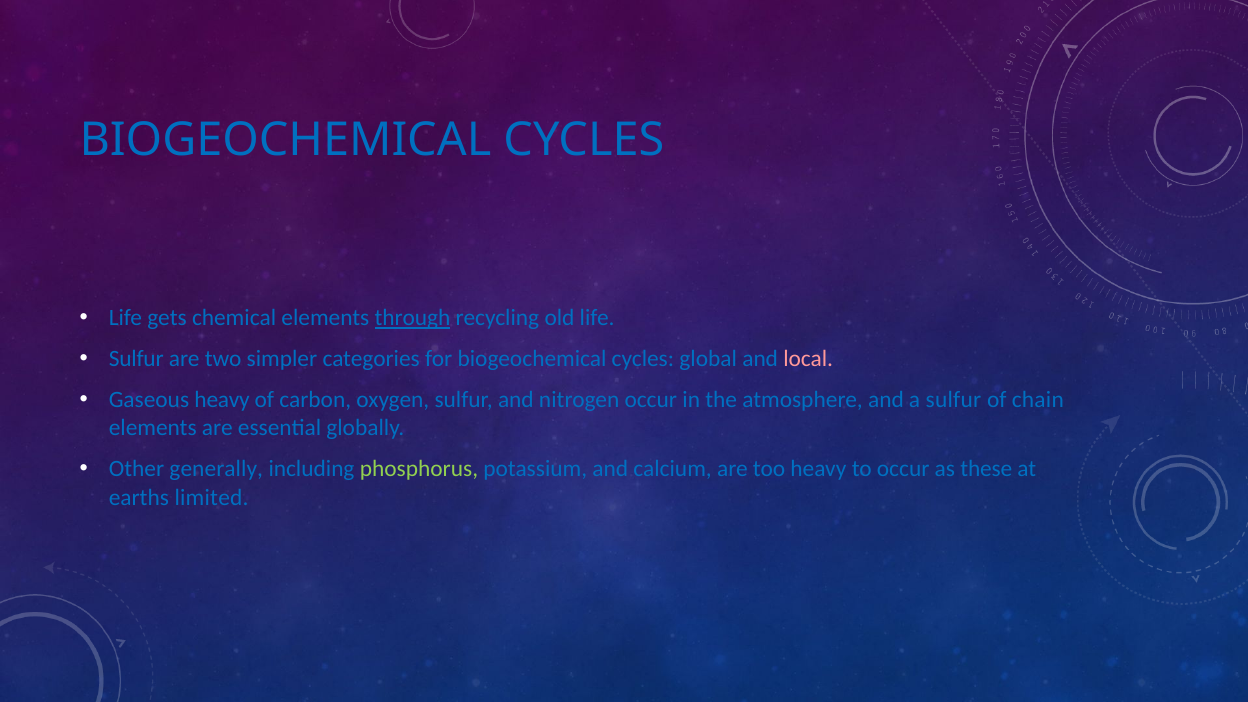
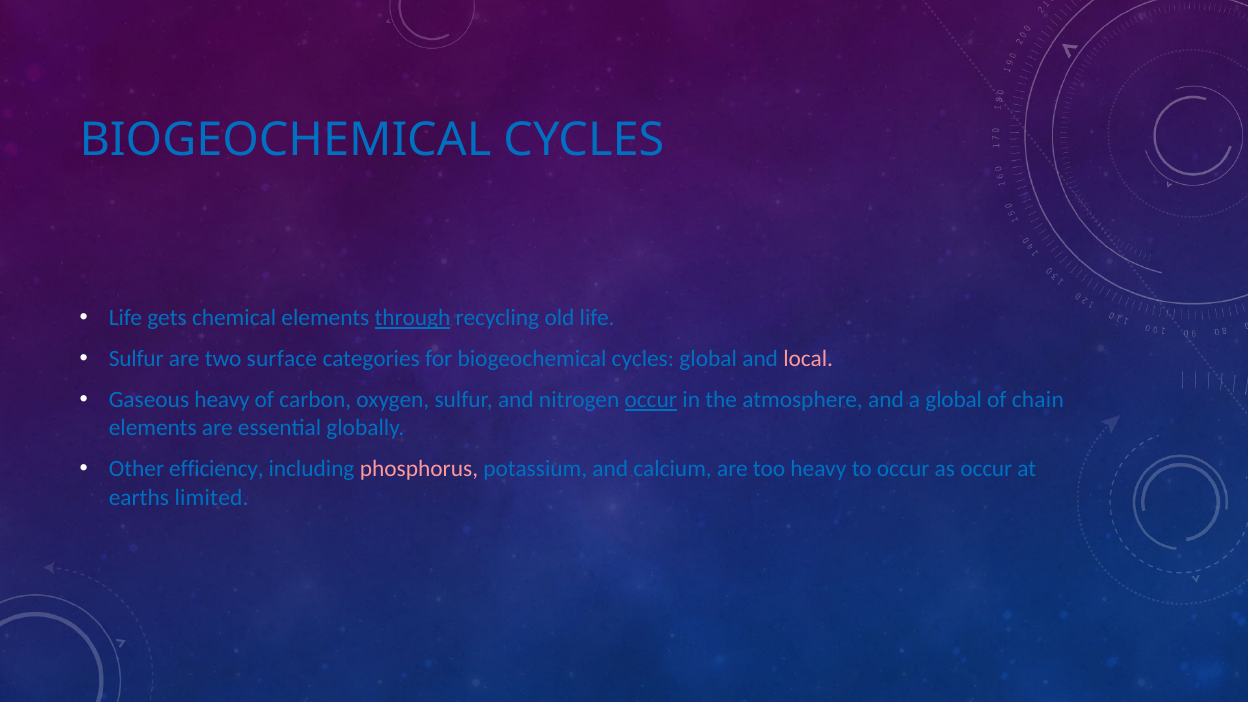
simpler: simpler -> surface
occur at (651, 400) underline: none -> present
a sulfur: sulfur -> global
generally: generally -> efficiency
phosphorus colour: light green -> pink
as these: these -> occur
